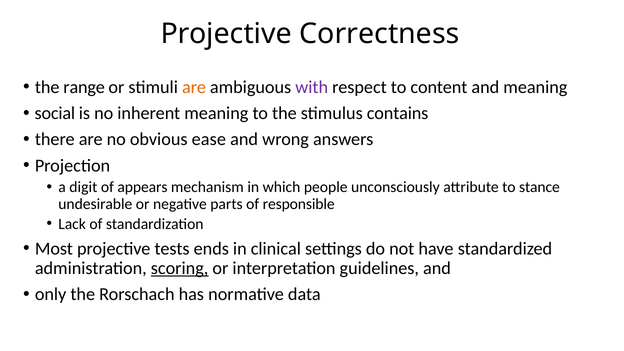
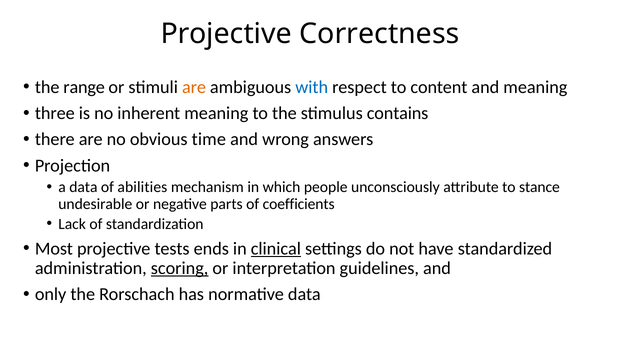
with colour: purple -> blue
social: social -> three
ease: ease -> time
a digit: digit -> data
appears: appears -> abilities
responsible: responsible -> coefficients
clinical underline: none -> present
